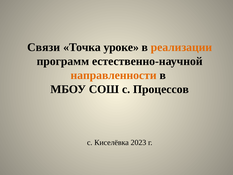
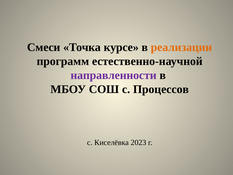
Связи: Связи -> Смеси
уроке: уроке -> курсе
направленности colour: orange -> purple
